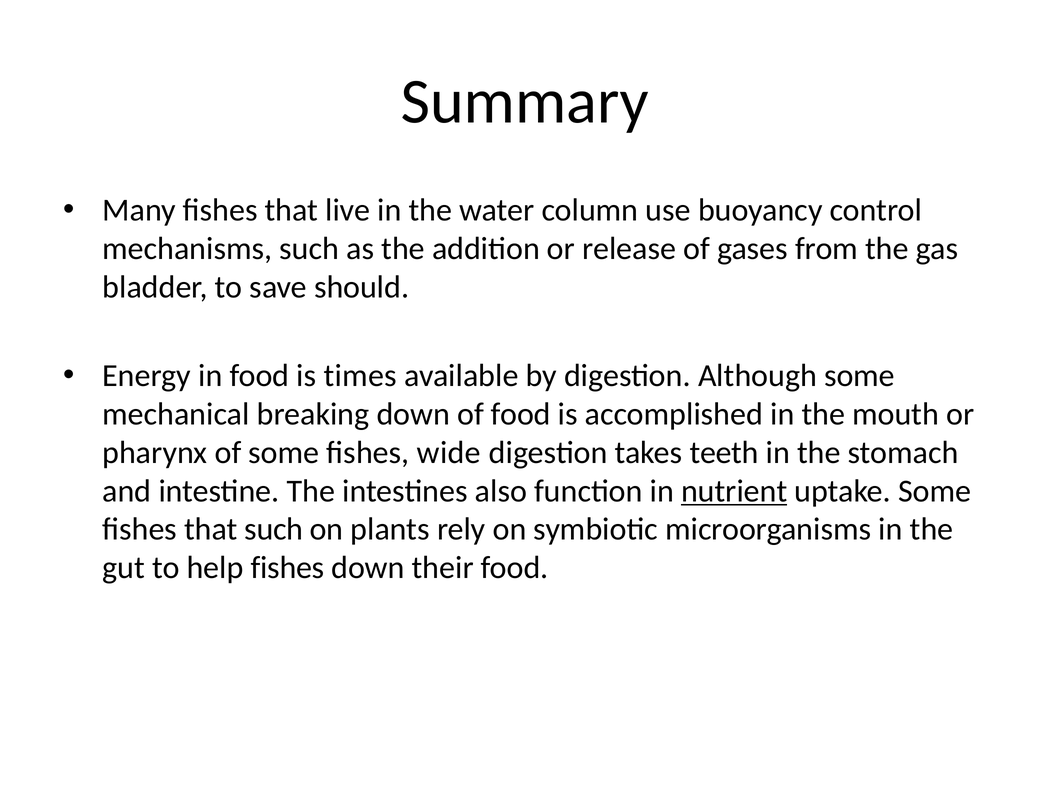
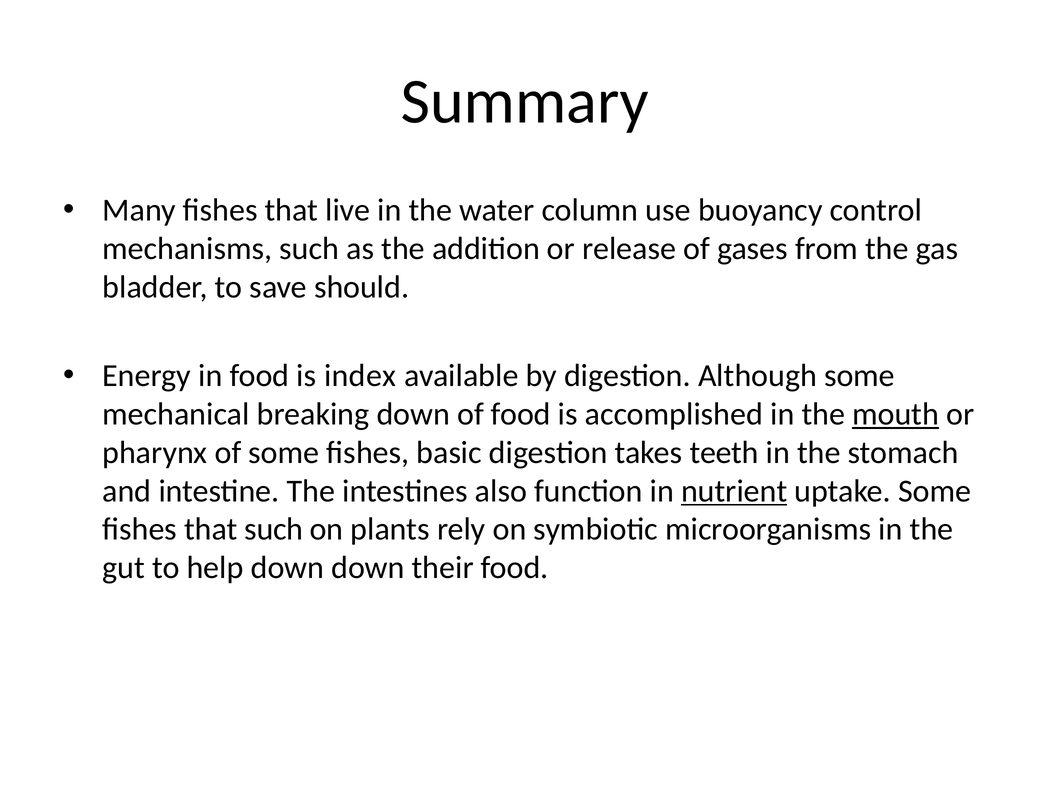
times: times -> index
mouth underline: none -> present
wide: wide -> basic
help fishes: fishes -> down
